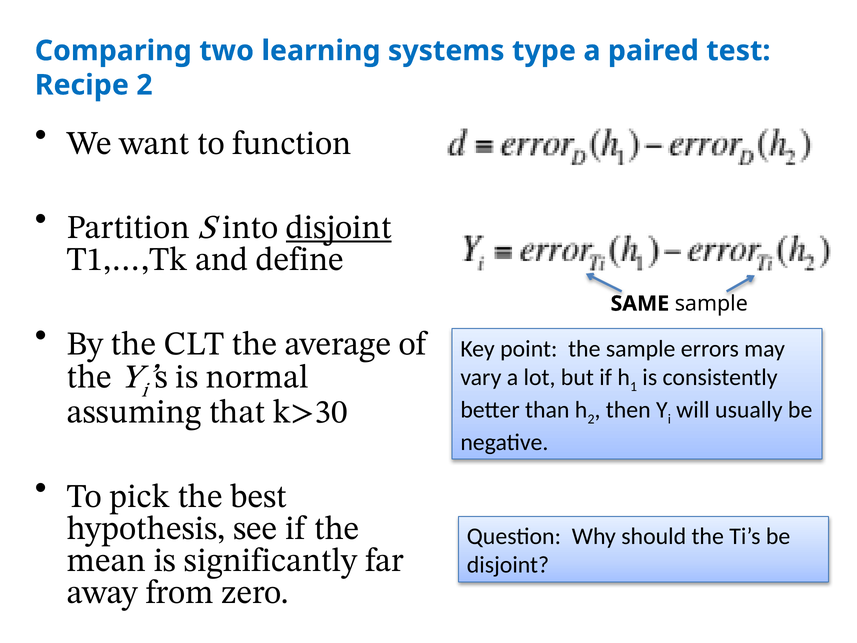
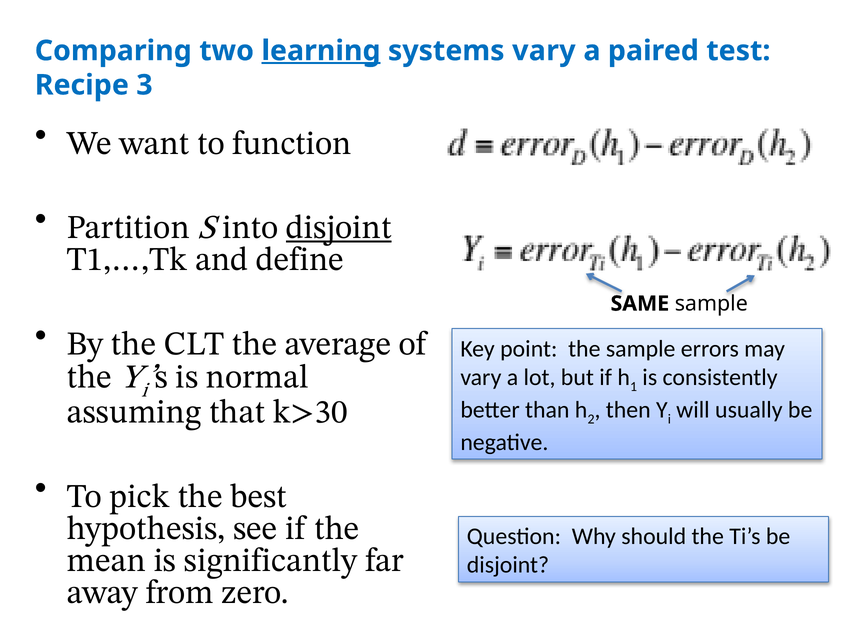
learning underline: none -> present
systems type: type -> vary
Recipe 2: 2 -> 3
